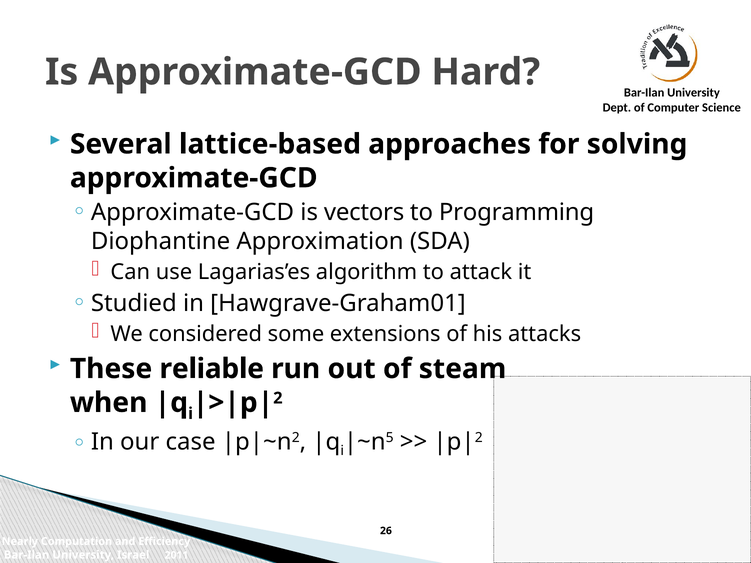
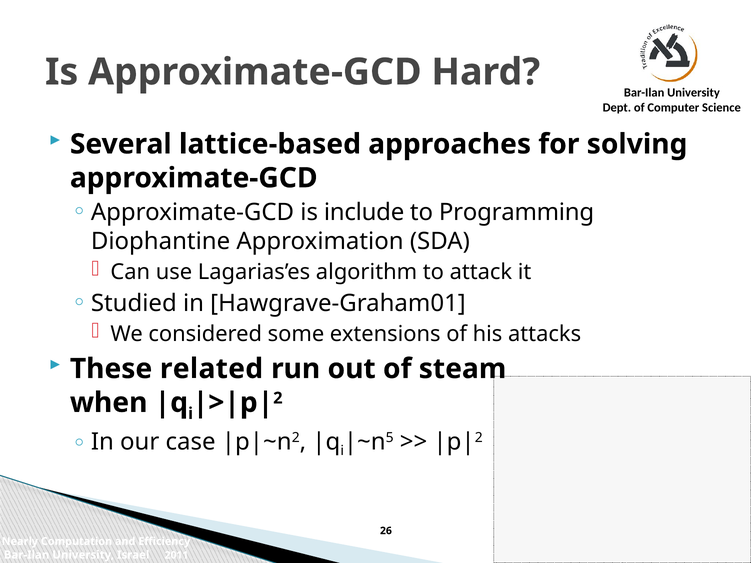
vectors: vectors -> include
reliable: reliable -> related
